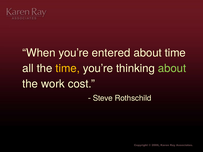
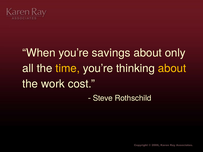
entered: entered -> savings
about time: time -> only
about at (172, 68) colour: light green -> yellow
